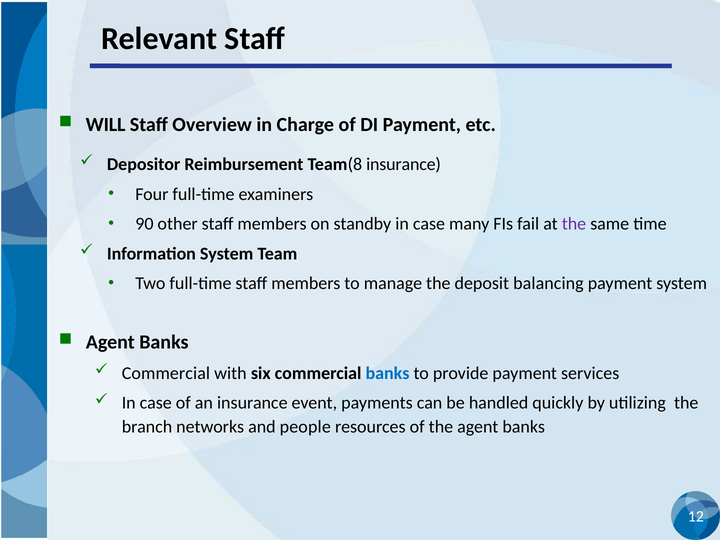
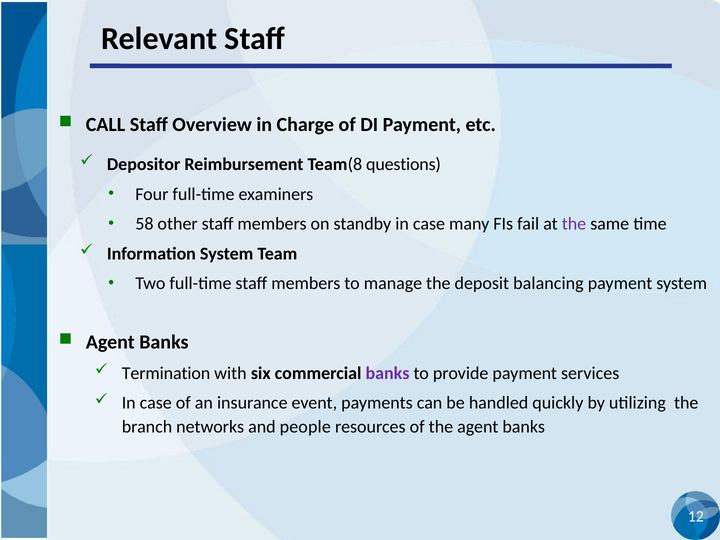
WILL: WILL -> CALL
Team(8 insurance: insurance -> questions
90: 90 -> 58
Commercial at (166, 373): Commercial -> Termination
banks at (388, 373) colour: blue -> purple
